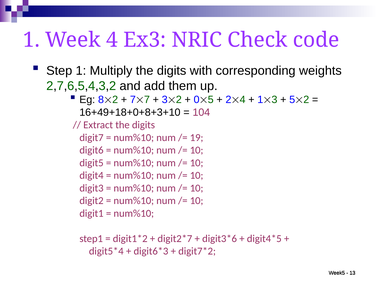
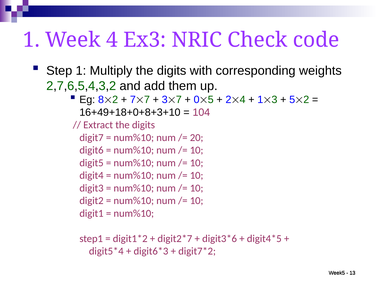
2 at (179, 99): 2 -> 7
19: 19 -> 20
